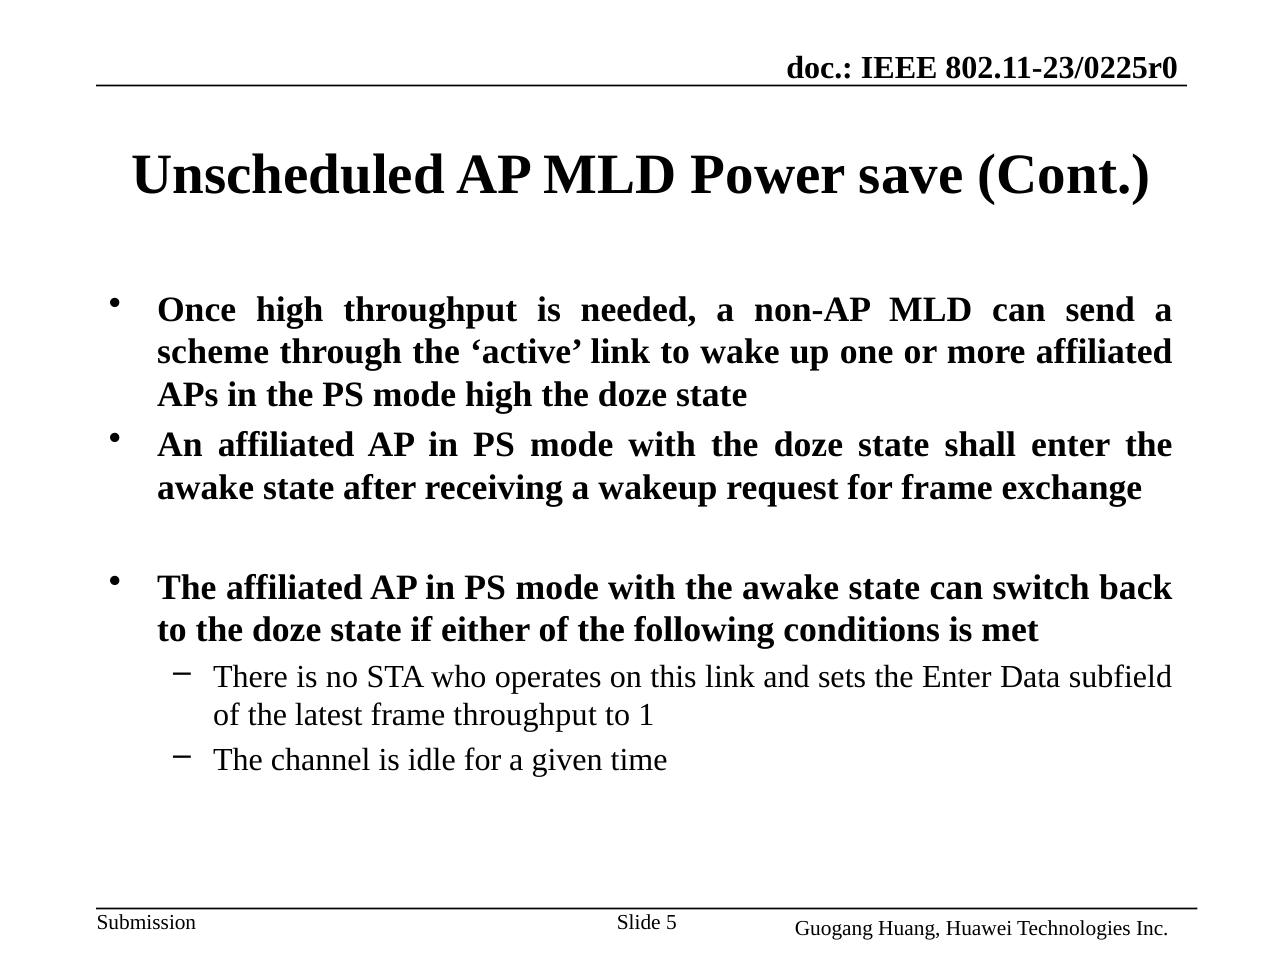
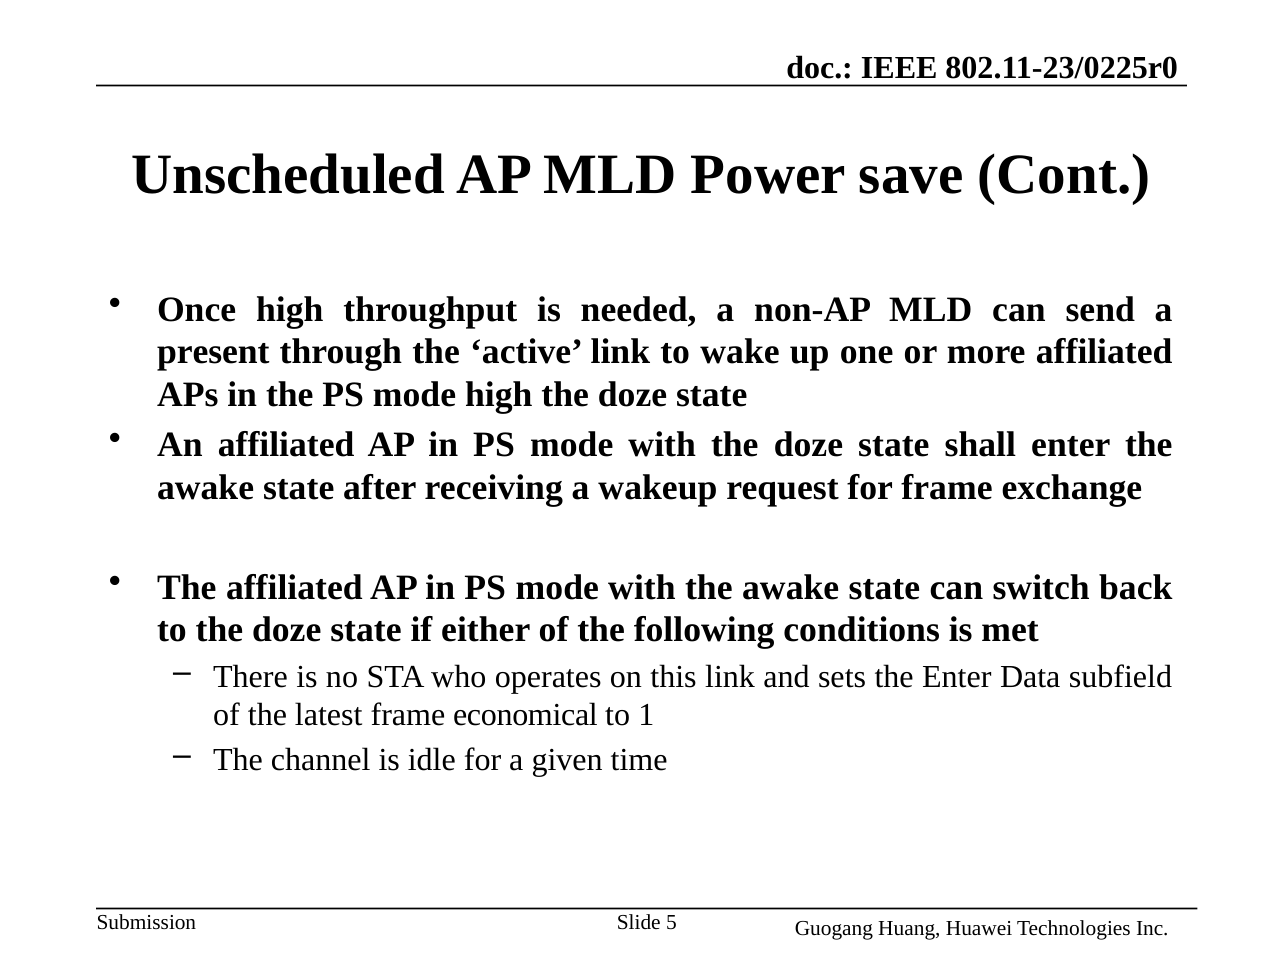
scheme: scheme -> present
frame throughput: throughput -> economical
